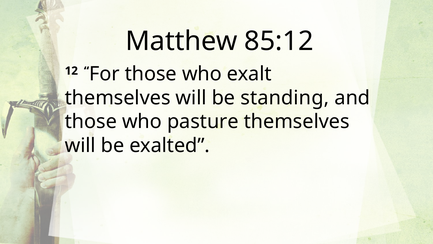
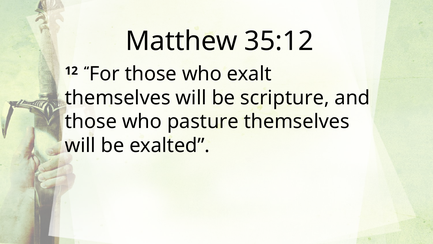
85:12: 85:12 -> 35:12
standing: standing -> scripture
